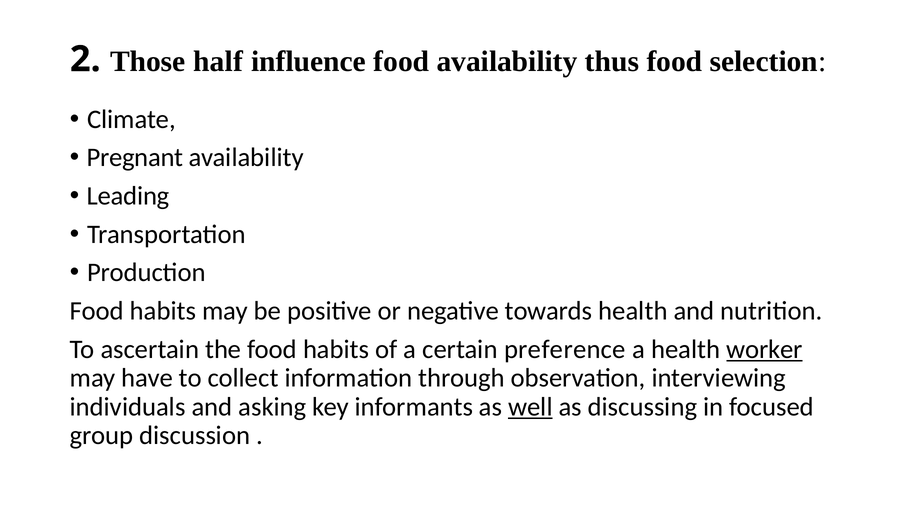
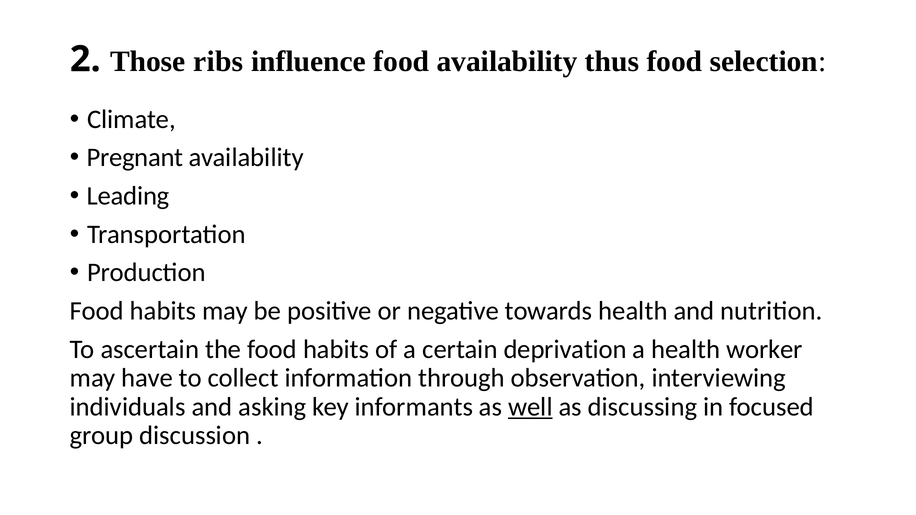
half: half -> ribs
preference: preference -> deprivation
worker underline: present -> none
